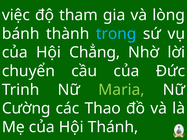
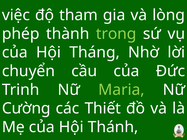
bánh: bánh -> phép
trong colour: light blue -> light green
Chẳng: Chẳng -> Tháng
Thao: Thao -> Thiết
